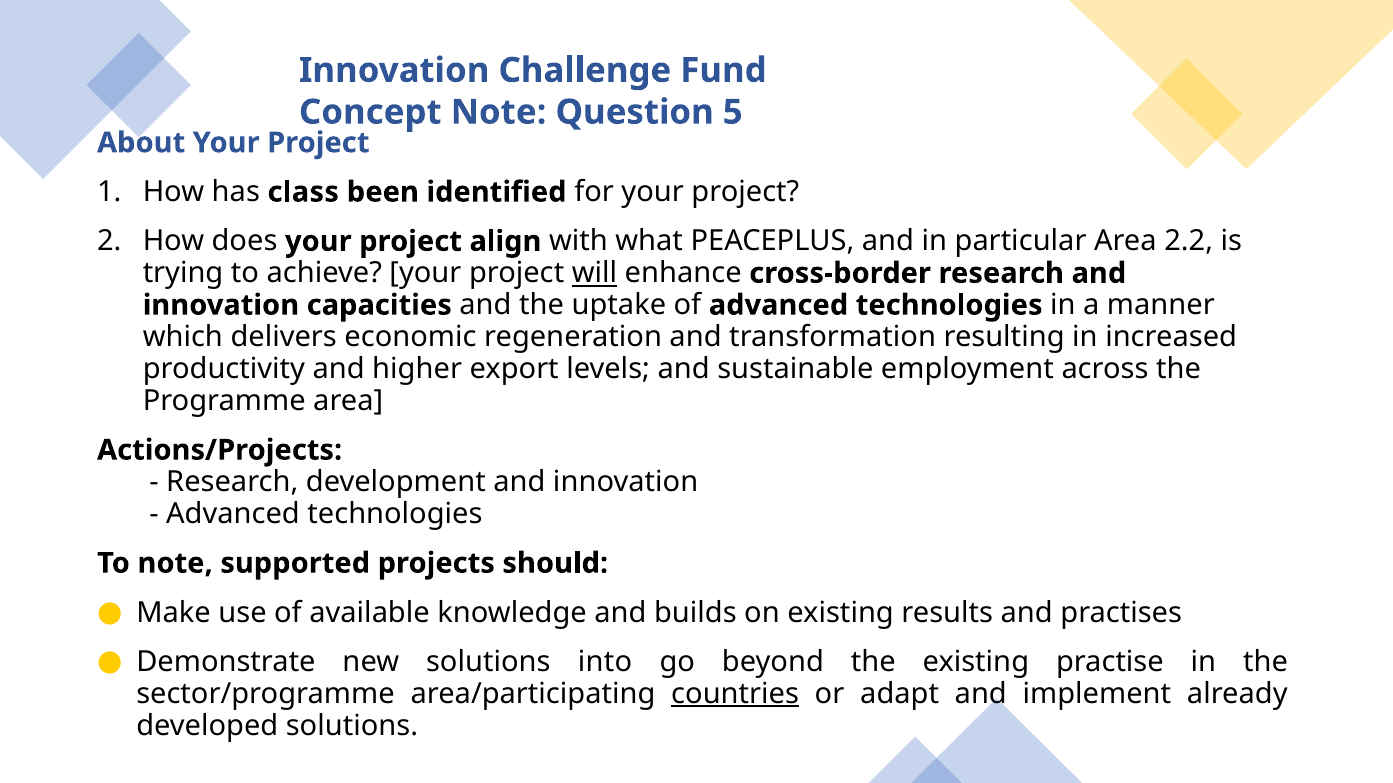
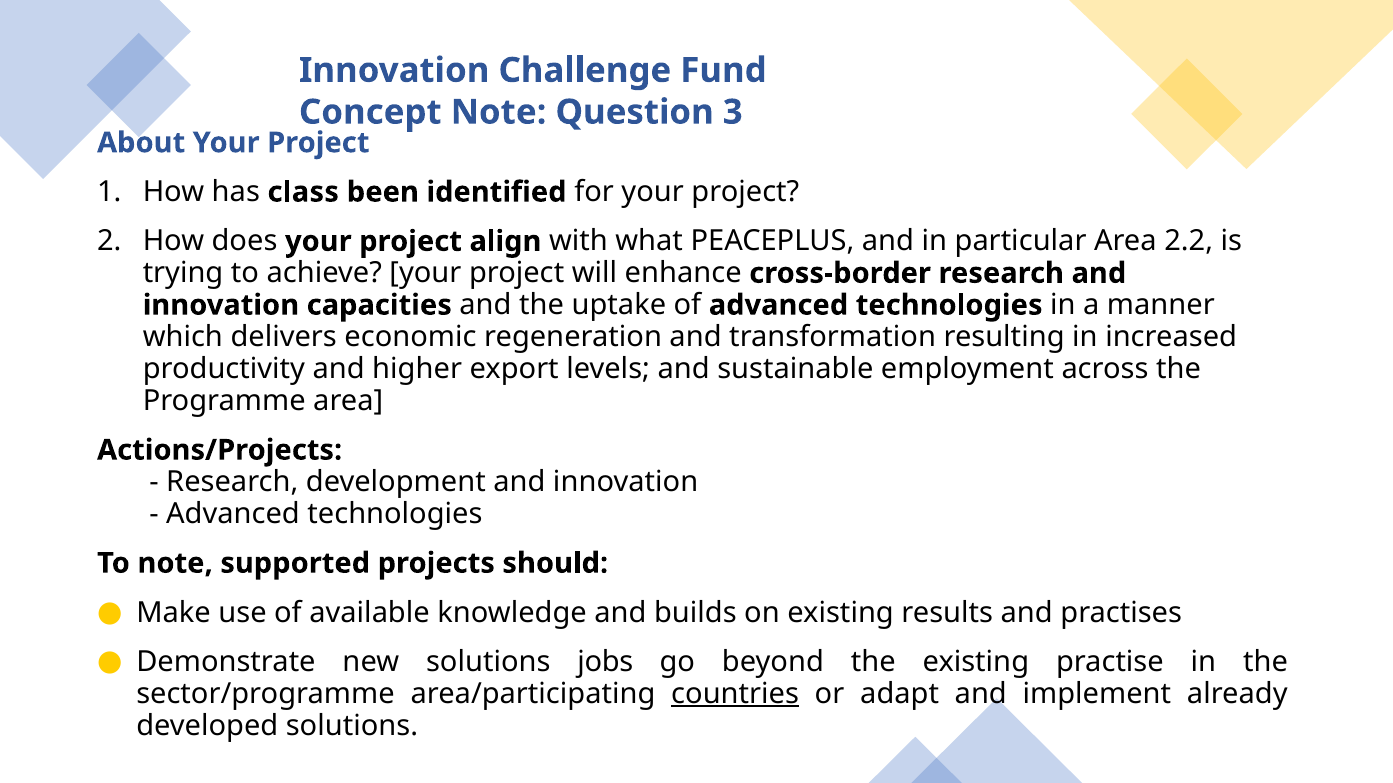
5: 5 -> 3
will underline: present -> none
into: into -> jobs
